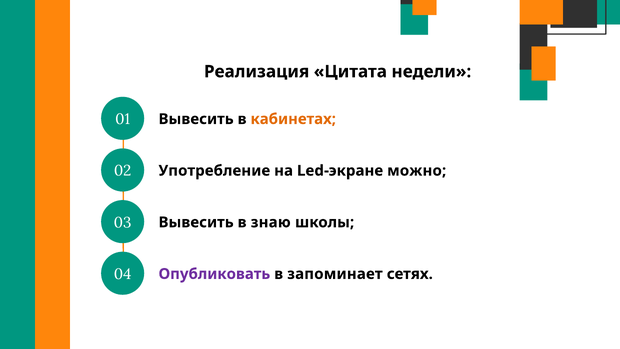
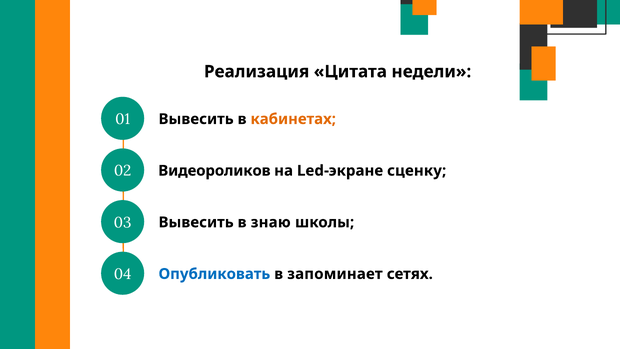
Употребление: Употребление -> Видеороликов
можно: можно -> сценку
Опубликовать colour: purple -> blue
